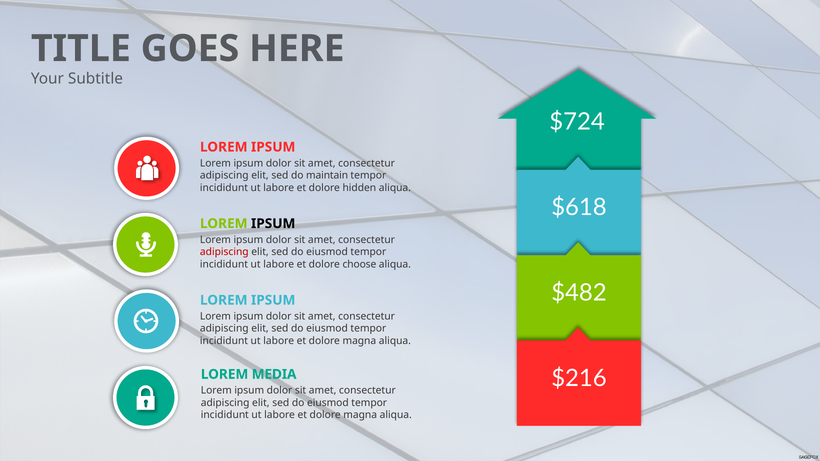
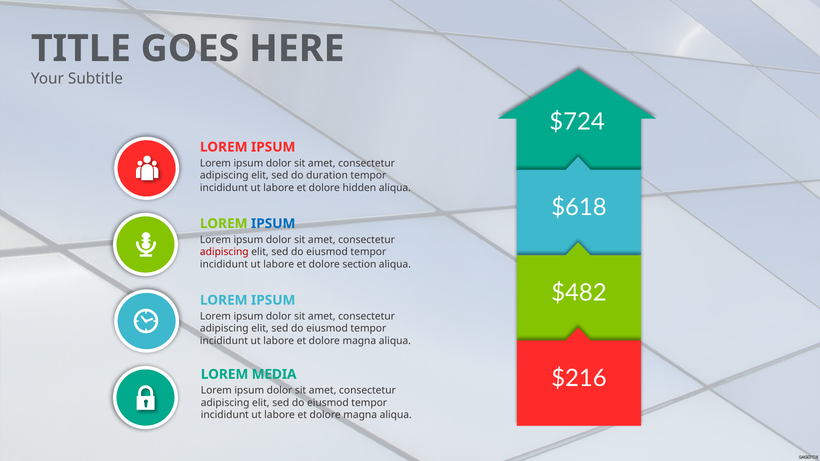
maintain: maintain -> duration
IPSUM at (273, 224) colour: black -> blue
choose: choose -> section
